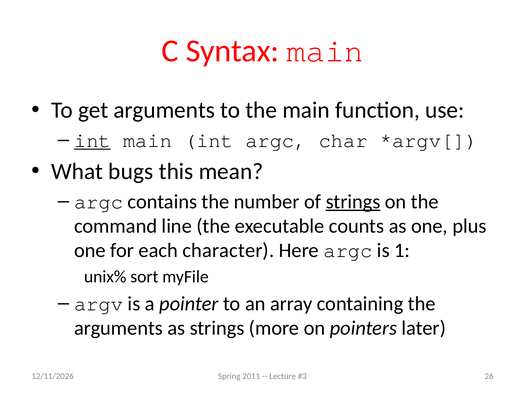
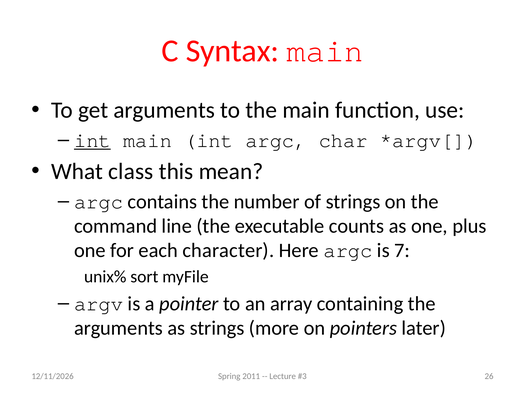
bugs: bugs -> class
strings at (353, 202) underline: present -> none
1: 1 -> 7
